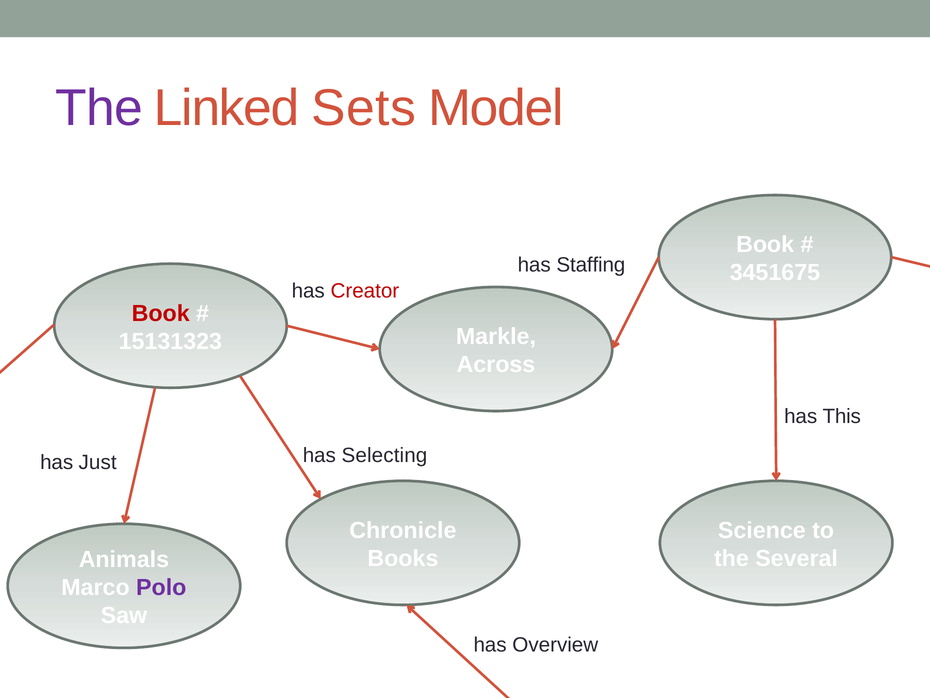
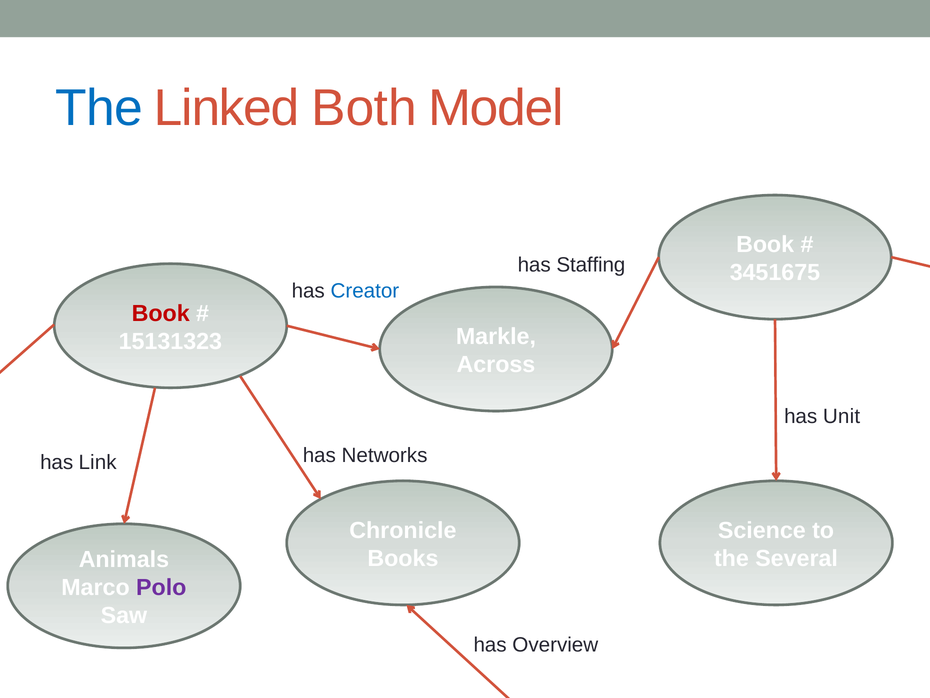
The at (99, 108) colour: purple -> blue
Sets: Sets -> Both
Creator colour: red -> blue
This: This -> Unit
Selecting: Selecting -> Networks
Just: Just -> Link
